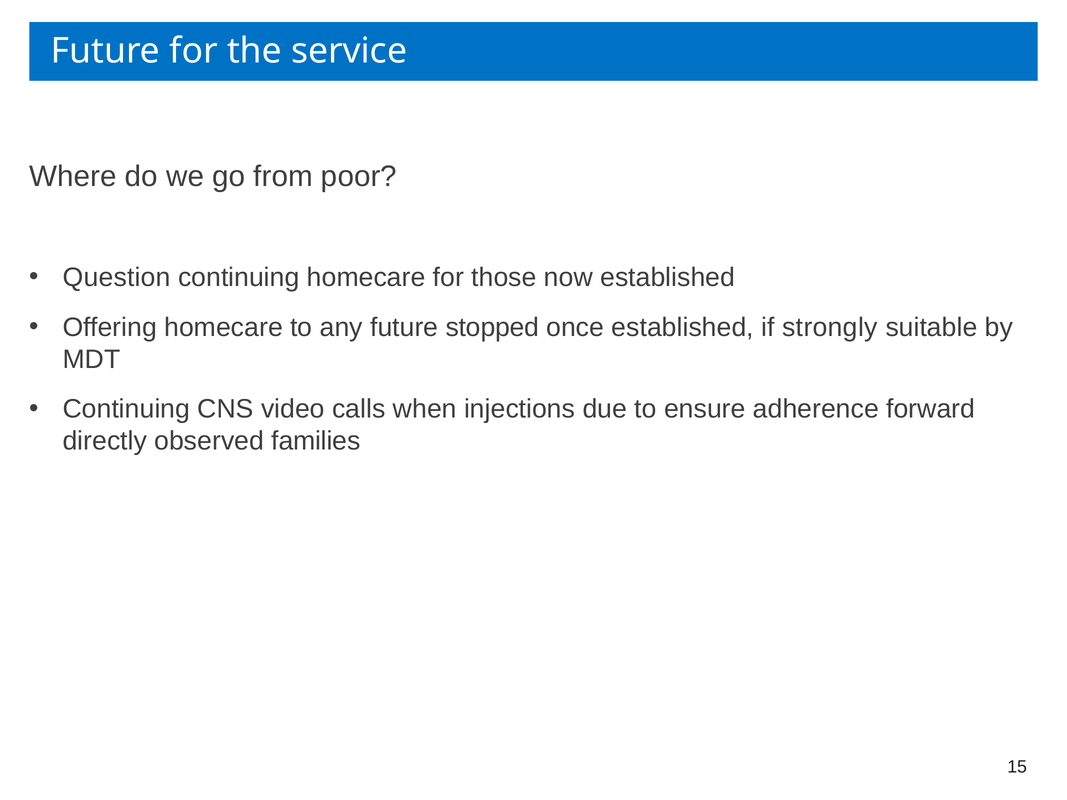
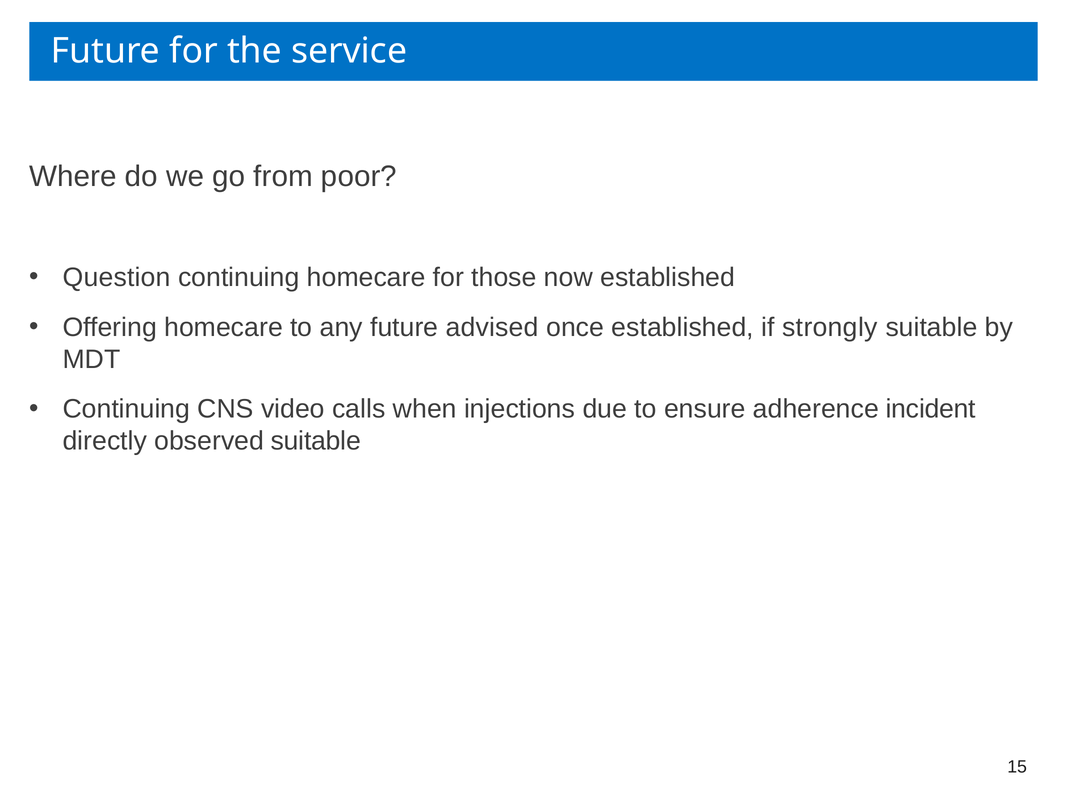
stopped: stopped -> advised
forward: forward -> incident
observed families: families -> suitable
